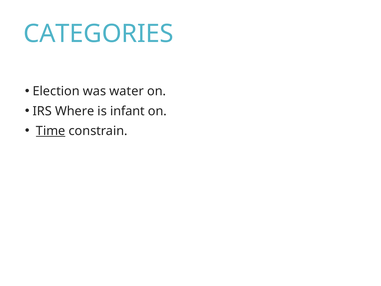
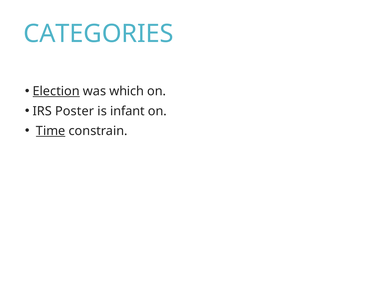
Election underline: none -> present
water: water -> which
Where: Where -> Poster
